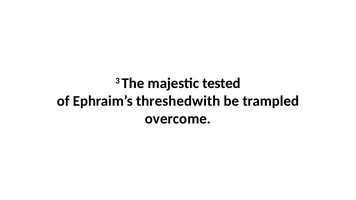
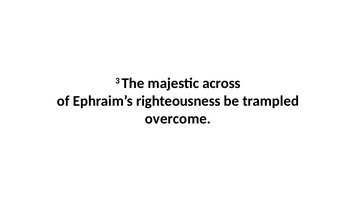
tested: tested -> across
threshedwith: threshedwith -> righteousness
